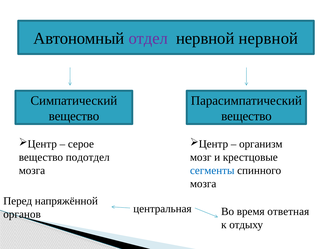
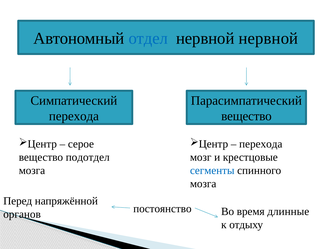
отдел colour: purple -> blue
вещество at (74, 116): вещество -> перехода
организм at (261, 144): организм -> перехода
центральная: центральная -> постоянство
ответная: ответная -> длинные
